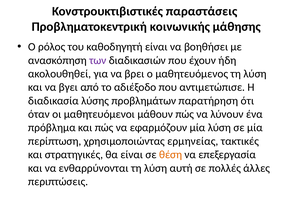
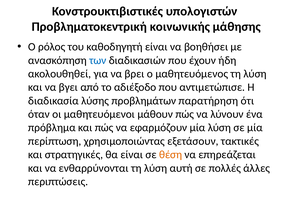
παραστάσεις: παραστάσεις -> υπολογιστών
των colour: purple -> blue
ερμηνείας: ερμηνείας -> εξετάσουν
επεξεργασία: επεξεργασία -> επηρεάζεται
